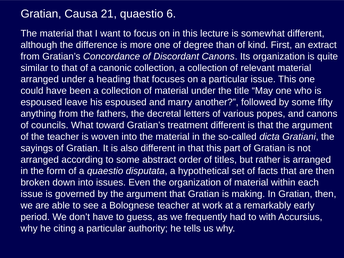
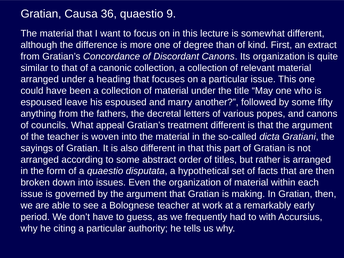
21: 21 -> 36
6: 6 -> 9
toward: toward -> appeal
